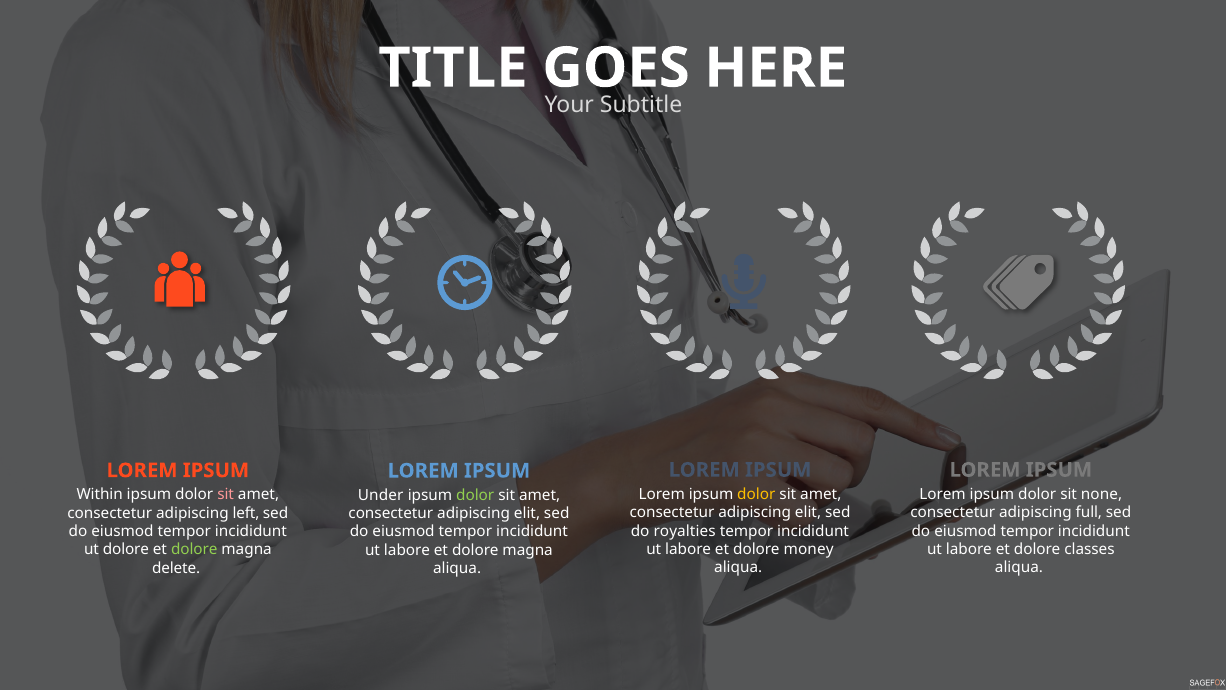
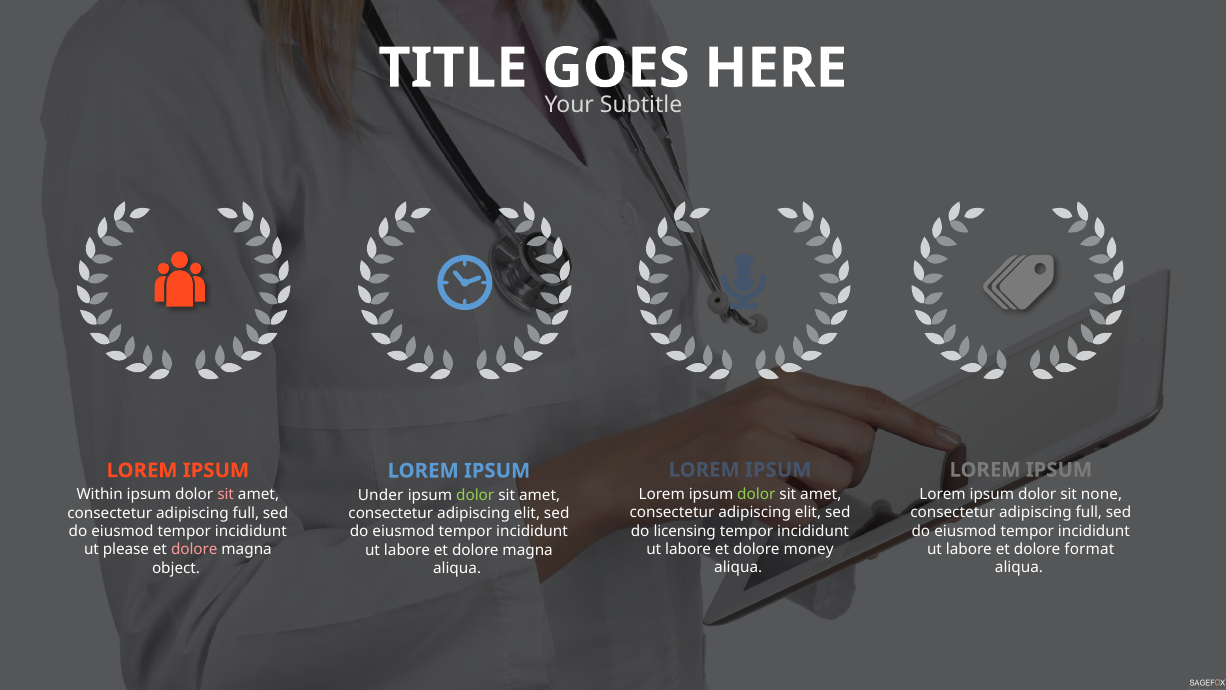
dolor at (756, 494) colour: yellow -> light green
left at (246, 513): left -> full
royalties: royalties -> licensing
classes: classes -> format
ut dolore: dolore -> please
dolore at (194, 550) colour: light green -> pink
delete: delete -> object
